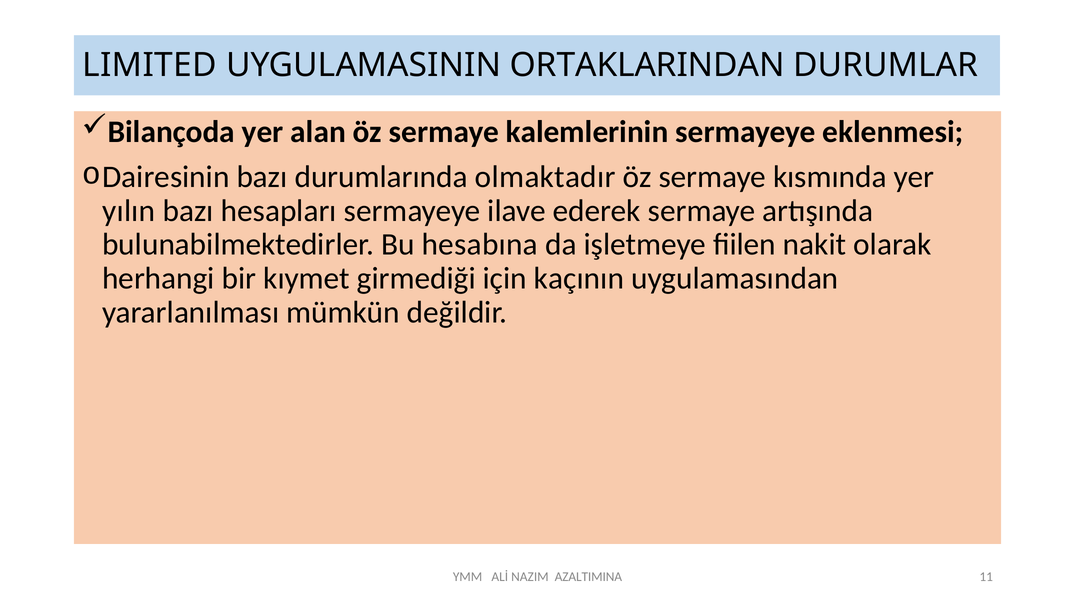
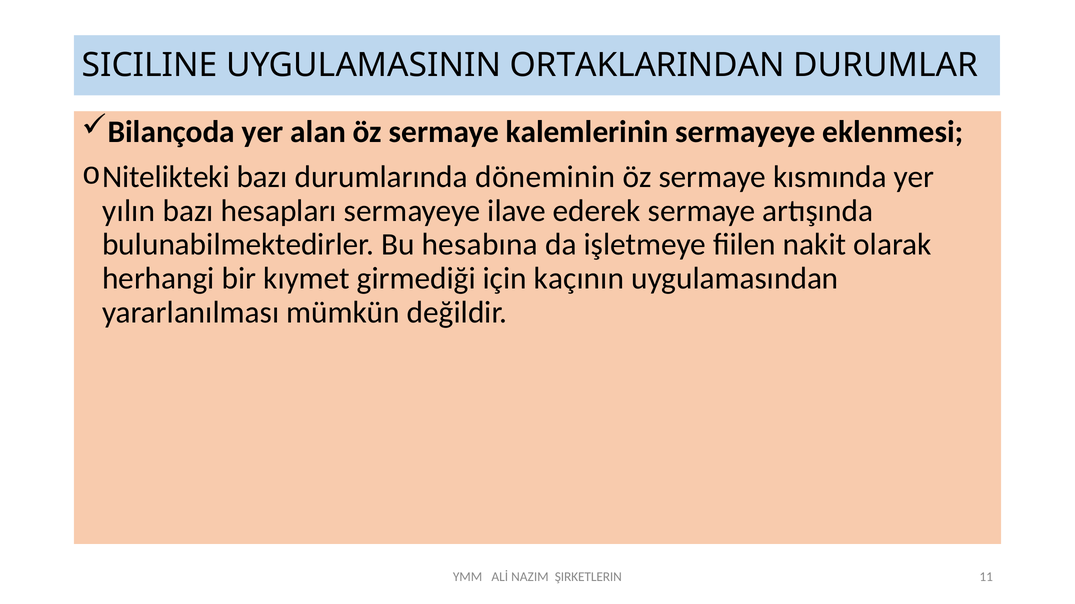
LIMITED: LIMITED -> SICILINE
Dairesinin: Dairesinin -> Nitelikteki
olmaktadır: olmaktadır -> döneminin
AZALTIMINA: AZALTIMINA -> ŞIRKETLERIN
